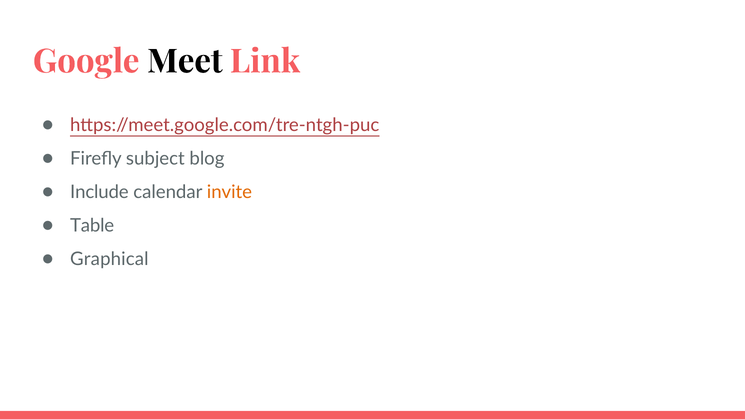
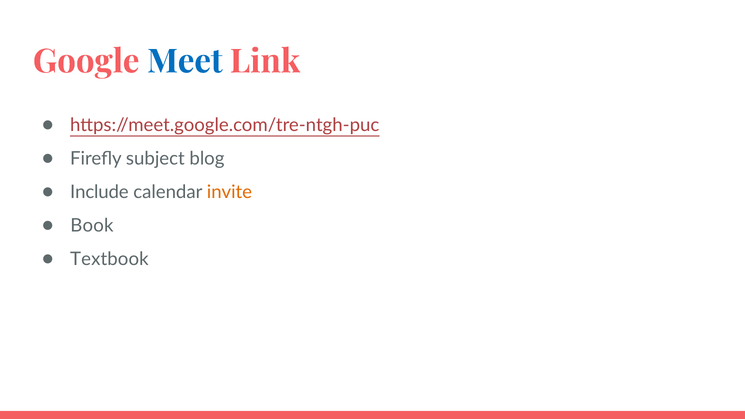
Meet colour: black -> blue
Table: Table -> Book
Graphical: Graphical -> Textbook
